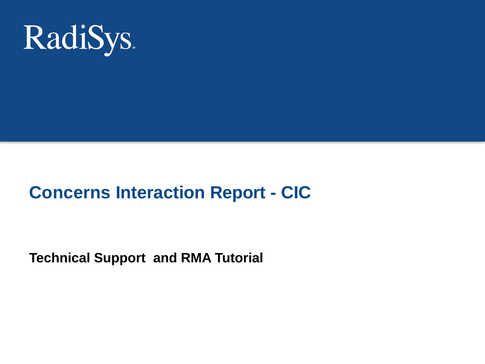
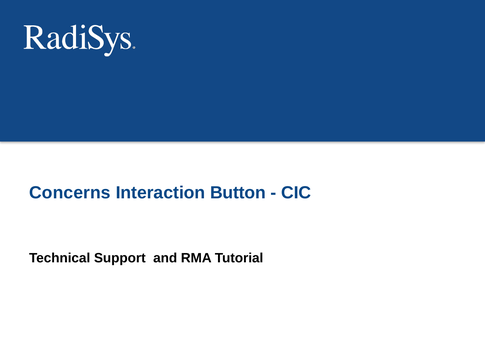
Report: Report -> Button
